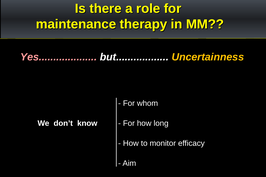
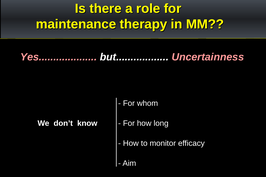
Uncertainness colour: yellow -> pink
